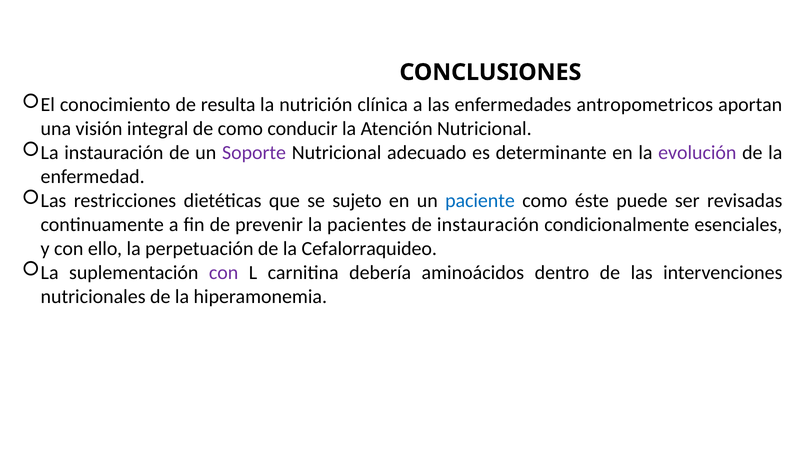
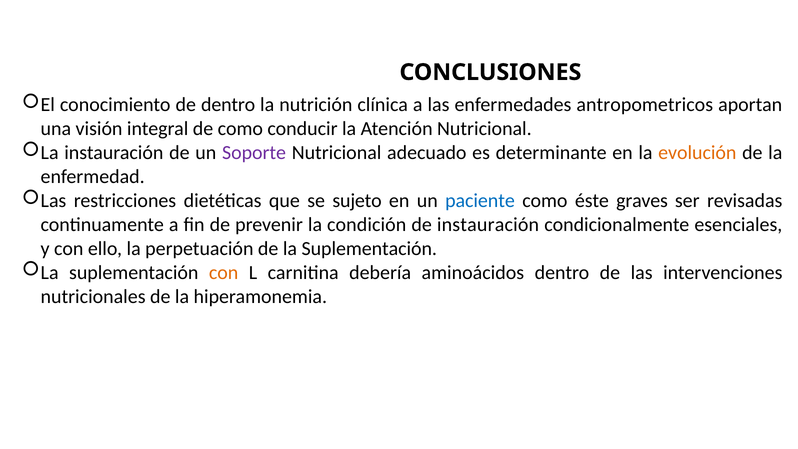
de resulta: resulta -> dentro
evolución colour: purple -> orange
puede: puede -> graves
pacientes: pacientes -> condición
de la Cefalorraquideo: Cefalorraquideo -> Suplementación
con at (224, 272) colour: purple -> orange
